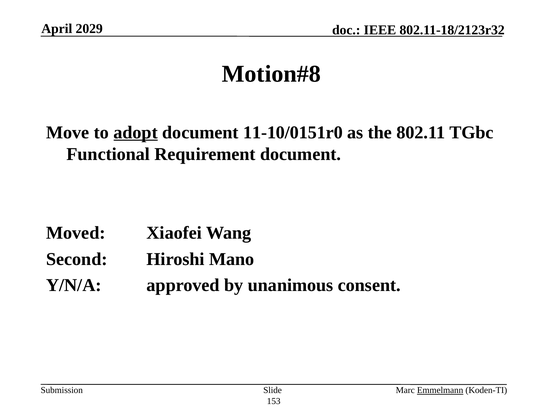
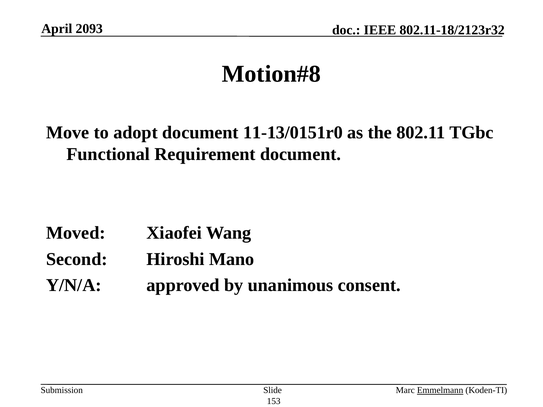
2029: 2029 -> 2093
adopt underline: present -> none
11-10/0151r0: 11-10/0151r0 -> 11-13/0151r0
